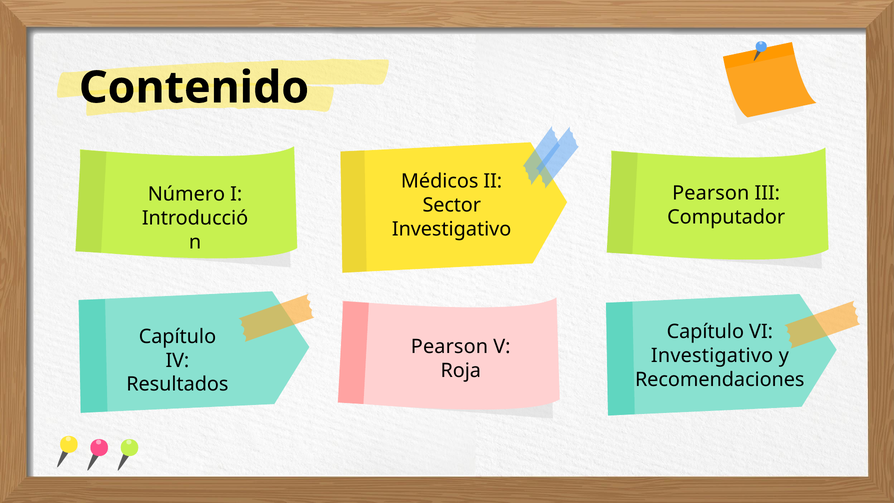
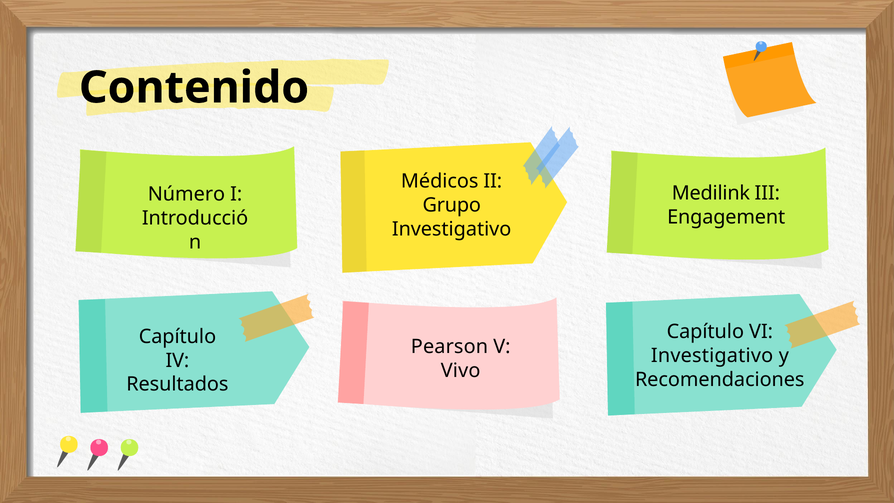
Pearson at (711, 193): Pearson -> Medilink
Sector: Sector -> Grupo
Computador: Computador -> Engagement
Roja: Roja -> Vivo
